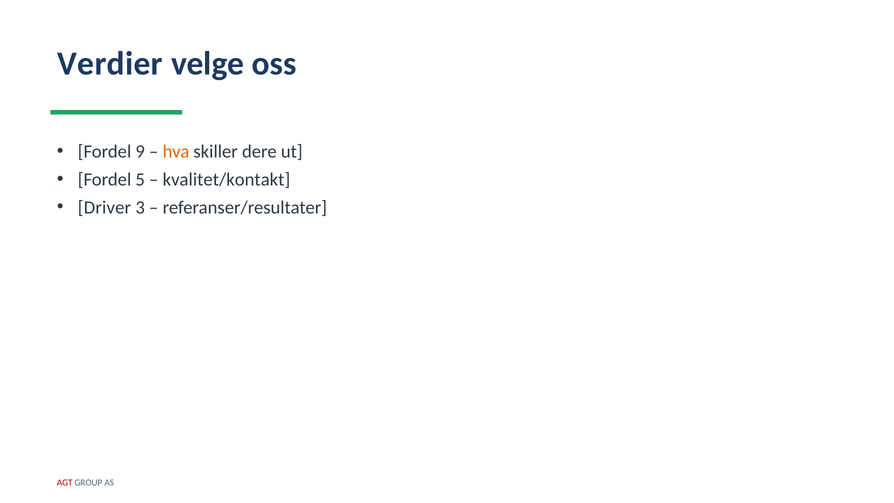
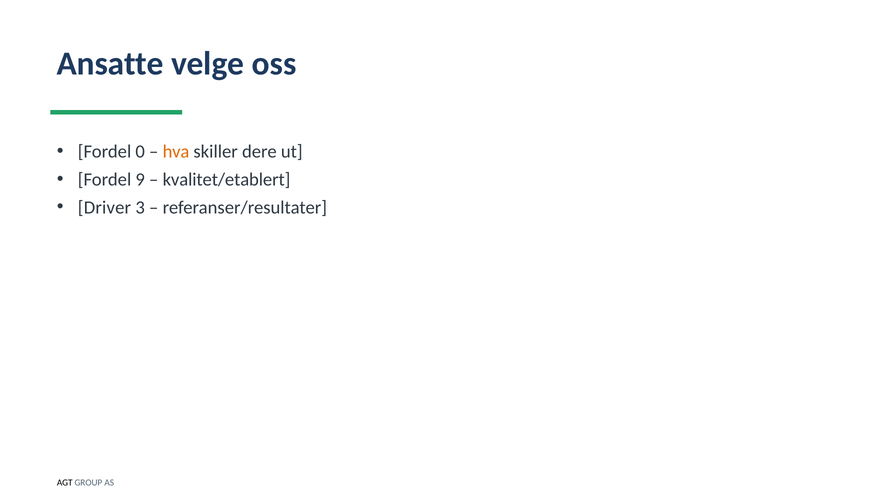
Verdier: Verdier -> Ansatte
9: 9 -> 0
5: 5 -> 9
kvalitet/kontakt: kvalitet/kontakt -> kvalitet/etablert
AGT colour: red -> black
